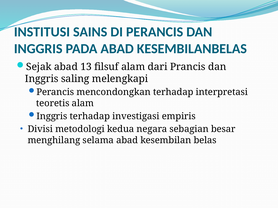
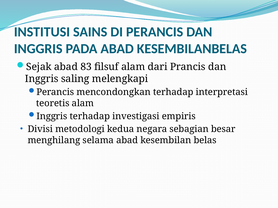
13: 13 -> 83
